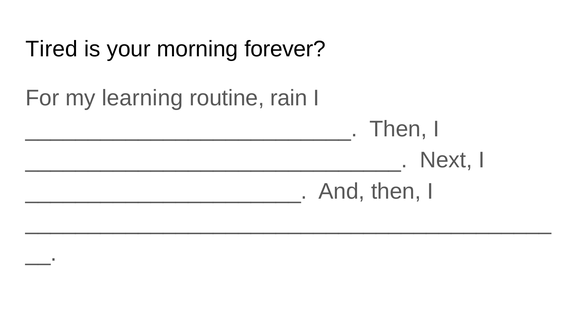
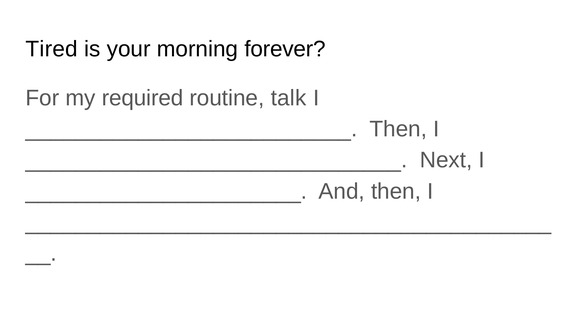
learning: learning -> required
rain: rain -> talk
